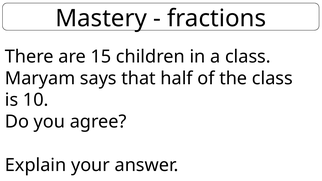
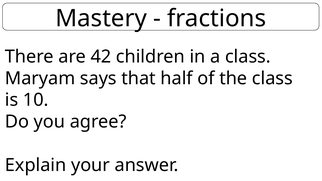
15: 15 -> 42
